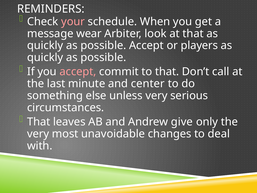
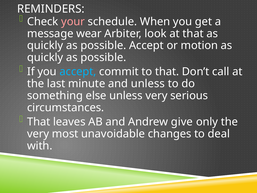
players: players -> motion
accept at (78, 72) colour: pink -> light blue
and center: center -> unless
